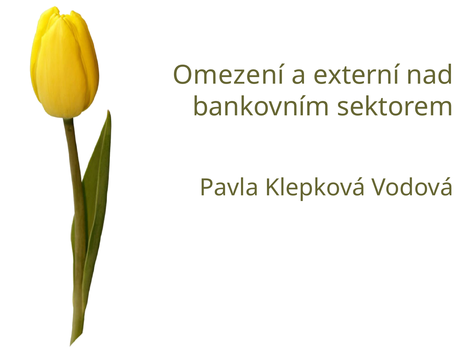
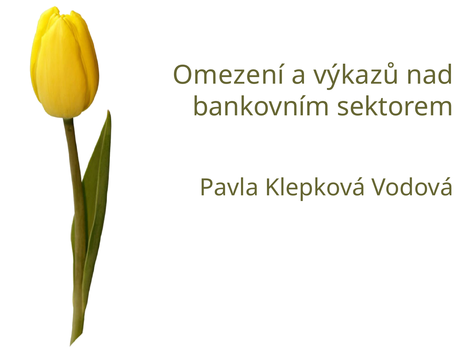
externí: externí -> výkazů
